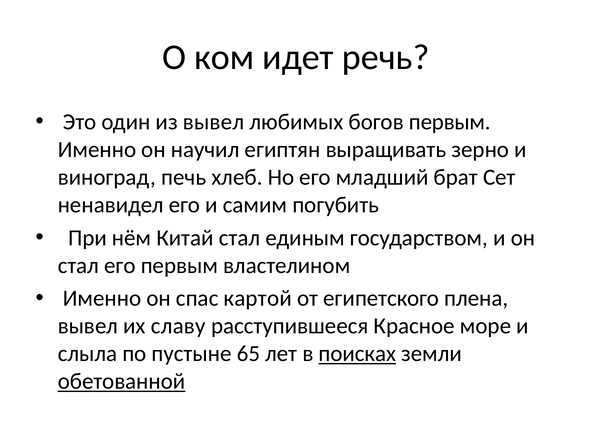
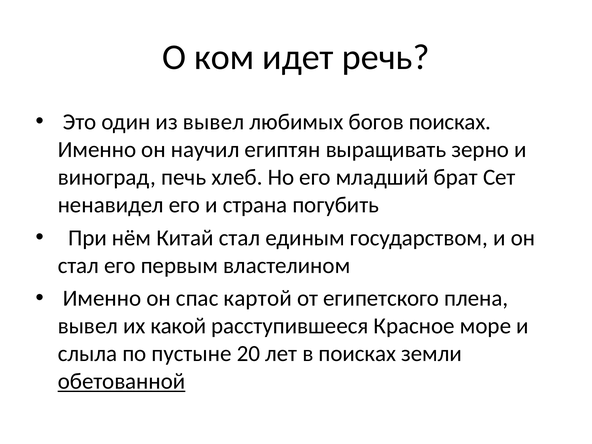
богов первым: первым -> поисках
самим: самим -> страна
славу: славу -> какой
65: 65 -> 20
поисках at (357, 354) underline: present -> none
